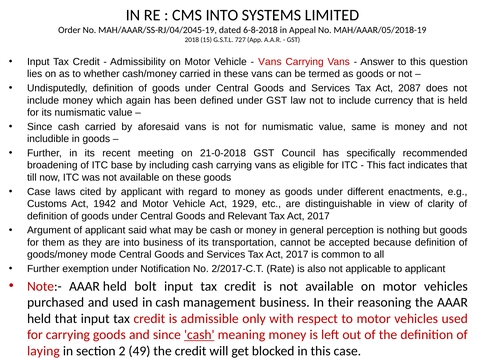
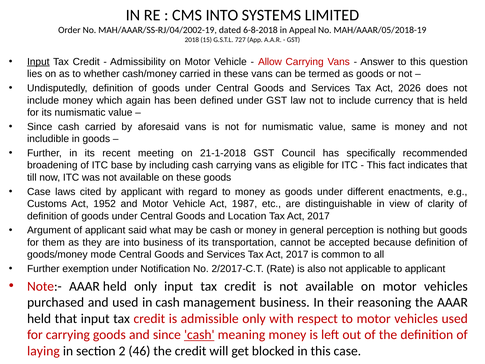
MAH/AAAR/SS-RJ/04/2045-19: MAH/AAAR/SS-RJ/04/2045-19 -> MAH/AAAR/SS-RJ/04/2002-19
Input at (38, 62) underline: none -> present
Vans at (270, 62): Vans -> Allow
2087: 2087 -> 2026
21-0-2018: 21-0-2018 -> 21-1-2018
1942: 1942 -> 1952
1929: 1929 -> 1987
Relevant: Relevant -> Location
held bolt: bolt -> only
49: 49 -> 46
